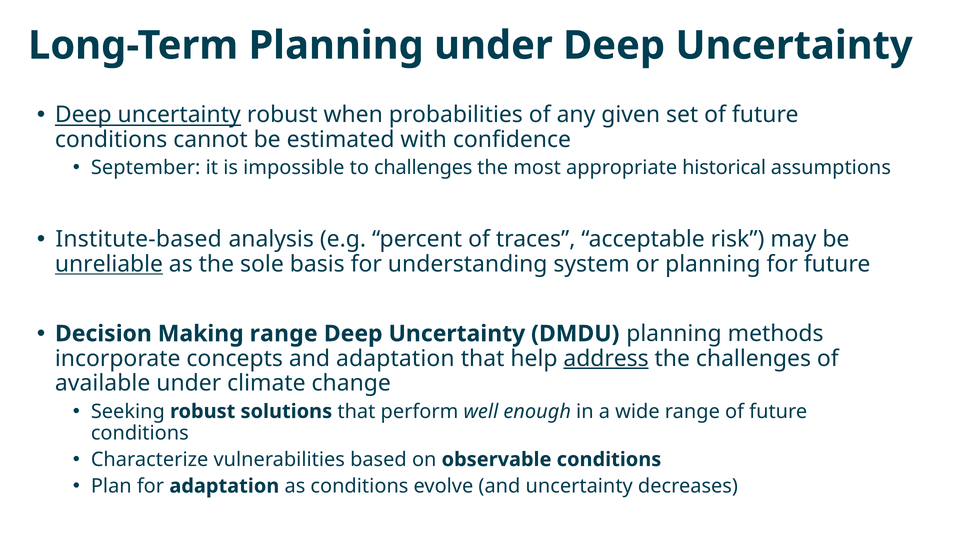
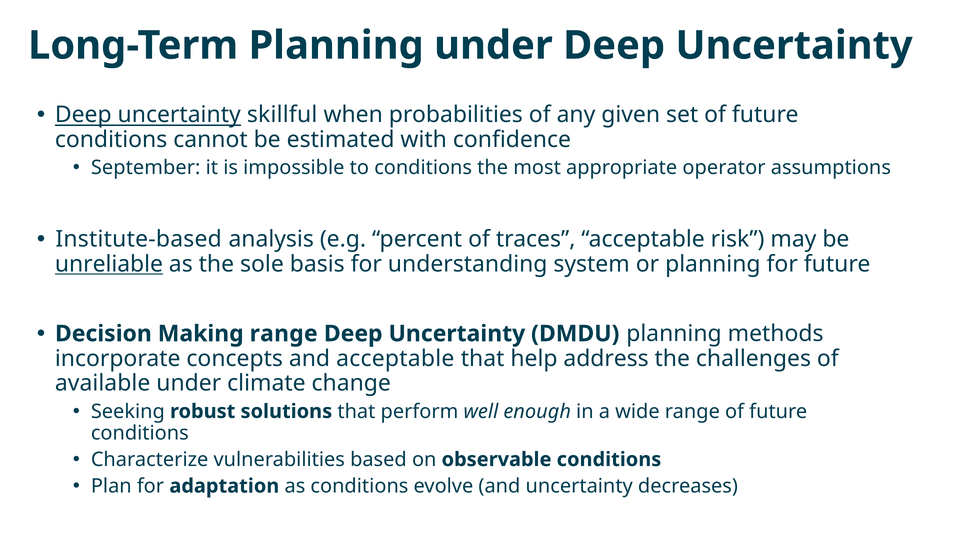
uncertainty robust: robust -> skillful
to challenges: challenges -> conditions
historical: historical -> operator
and adaptation: adaptation -> acceptable
address underline: present -> none
